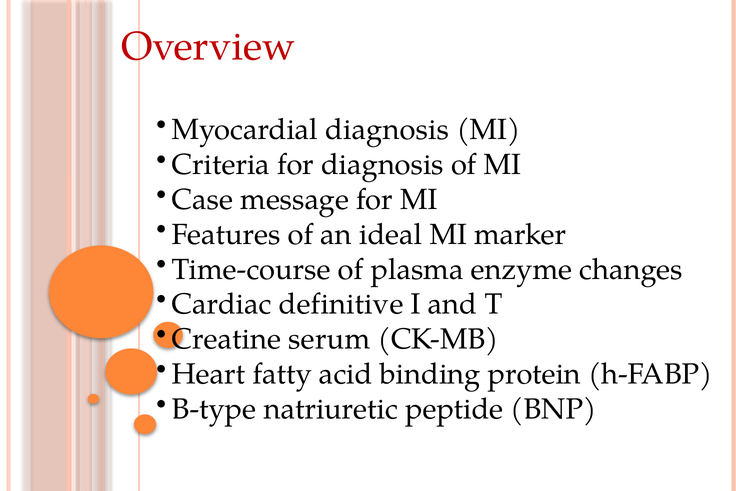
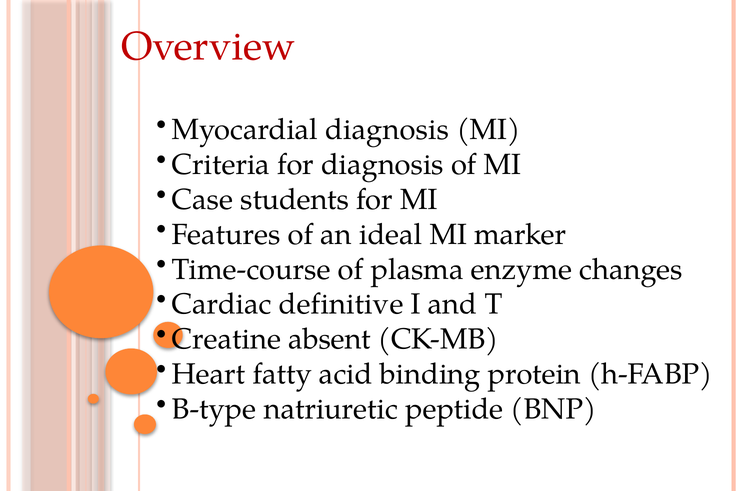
message: message -> students
serum: serum -> absent
